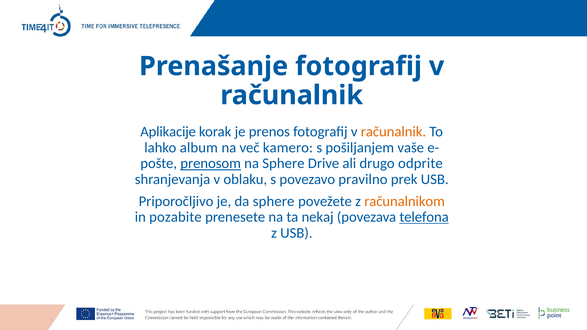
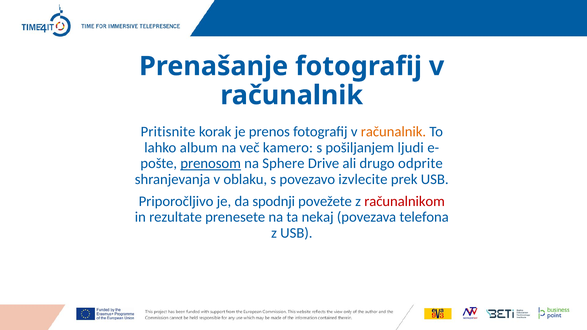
Aplikacije: Aplikacije -> Pritisnite
vaše: vaše -> ljudi
pravilno: pravilno -> izvlecite
da sphere: sphere -> spodnji
računalnikom colour: orange -> red
pozabite: pozabite -> rezultate
telefona underline: present -> none
